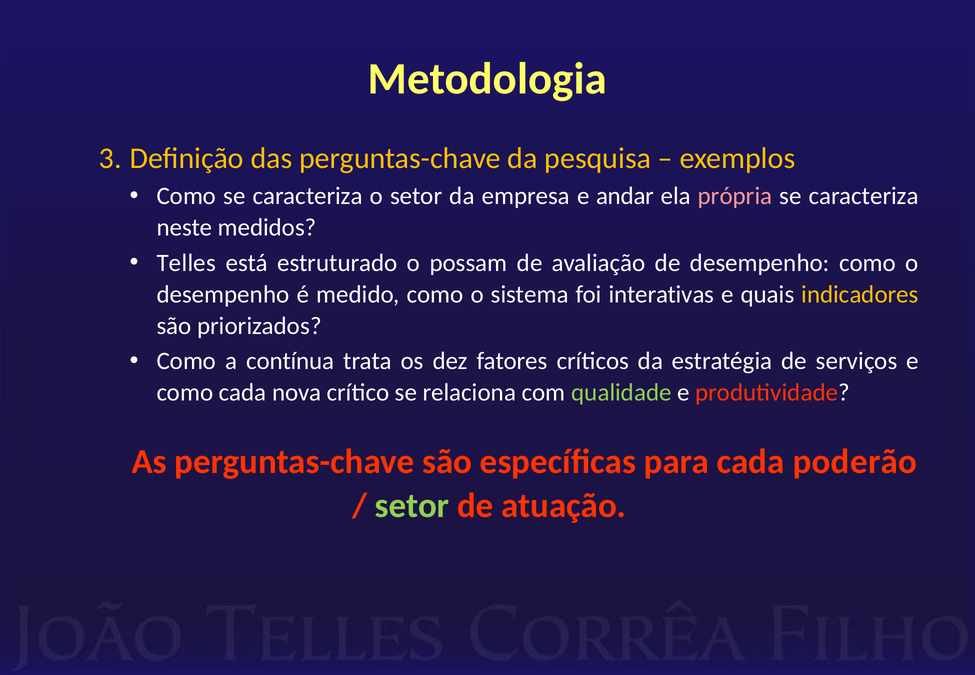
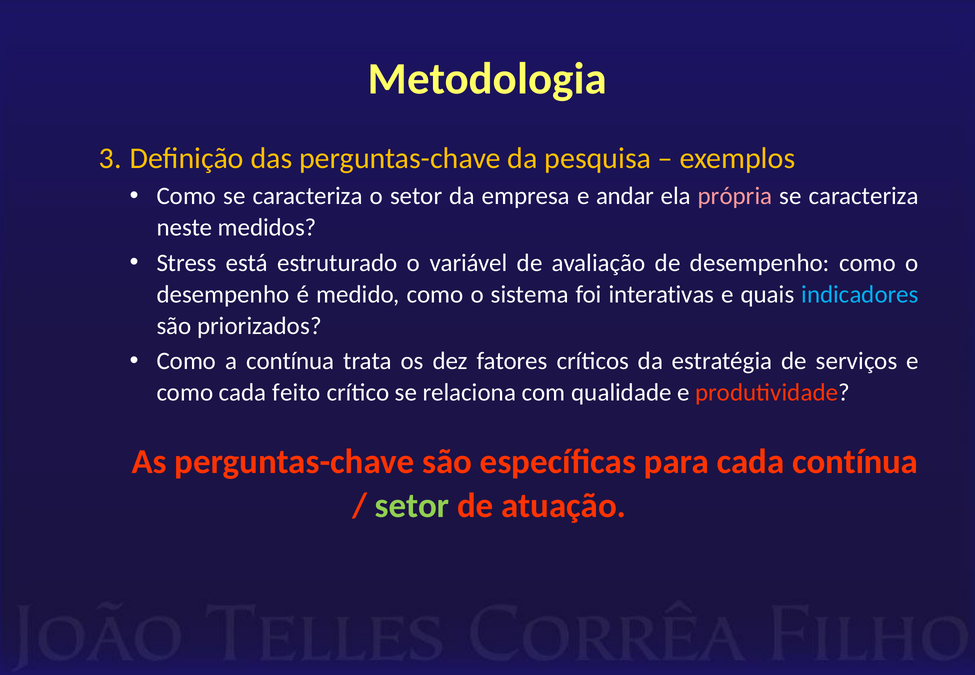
Telles: Telles -> Stress
possam: possam -> variável
indicadores colour: yellow -> light blue
nova: nova -> feito
qualidade colour: light green -> white
cada poderão: poderão -> contínua
